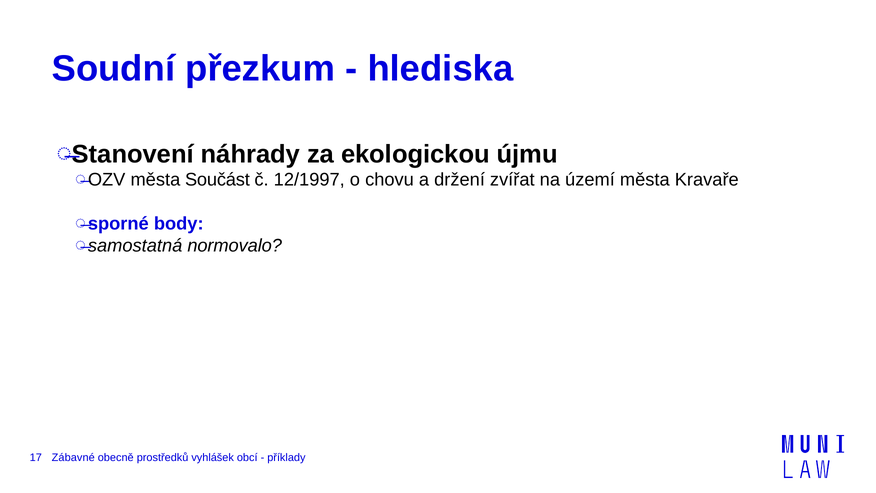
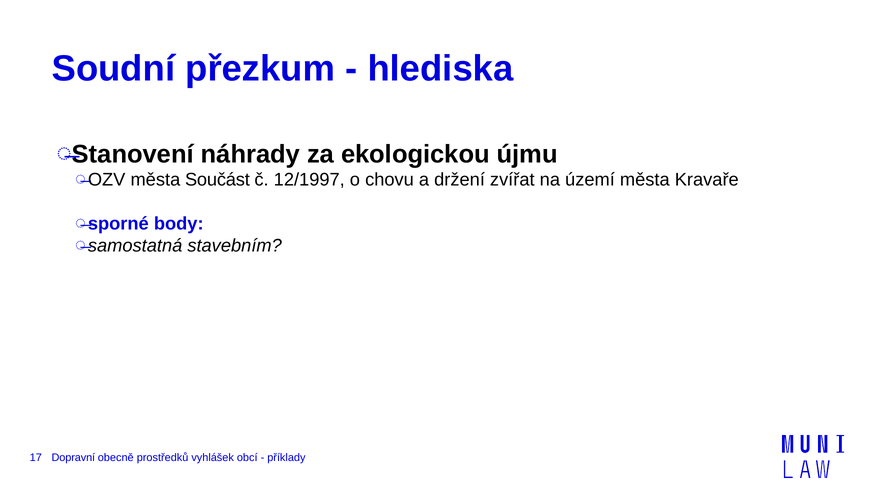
normovalo: normovalo -> stavebním
Zábavné: Zábavné -> Dopravní
